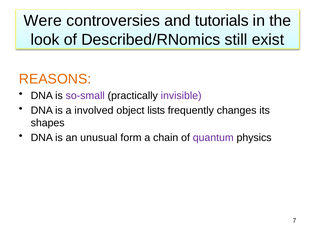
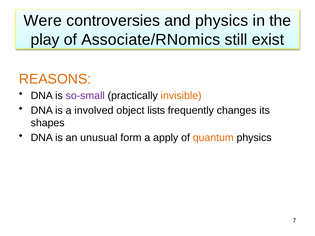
and tutorials: tutorials -> physics
look: look -> play
Described/RNomics: Described/RNomics -> Associate/RNomics
invisible colour: purple -> orange
chain: chain -> apply
quantum colour: purple -> orange
